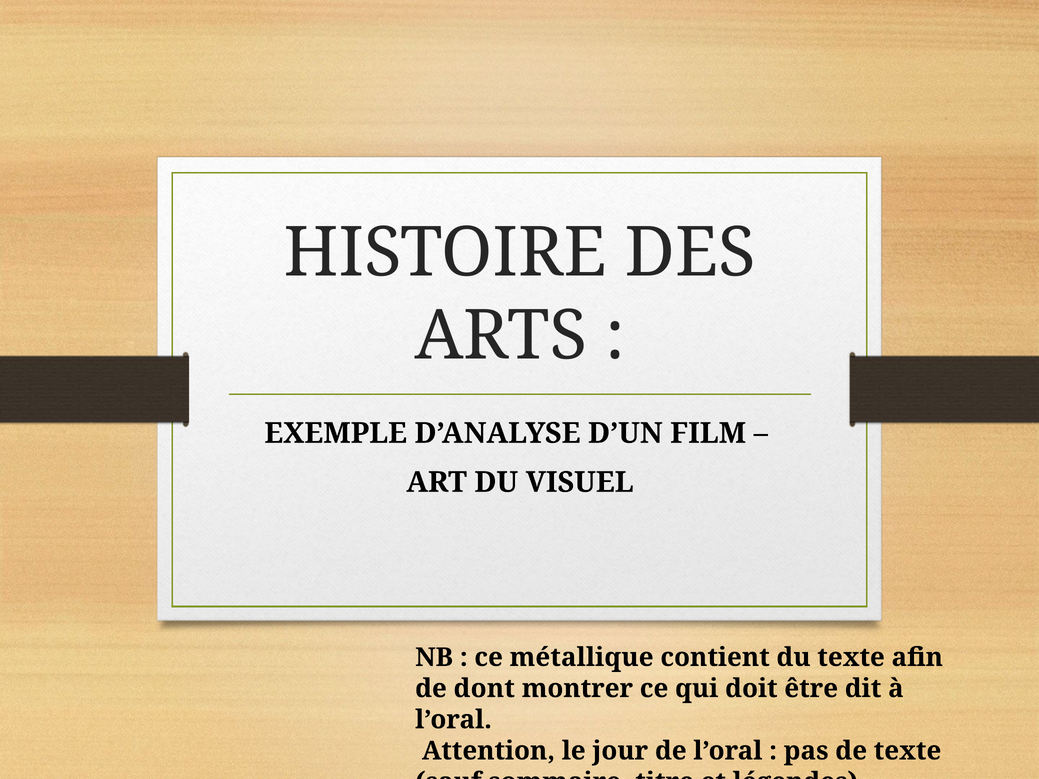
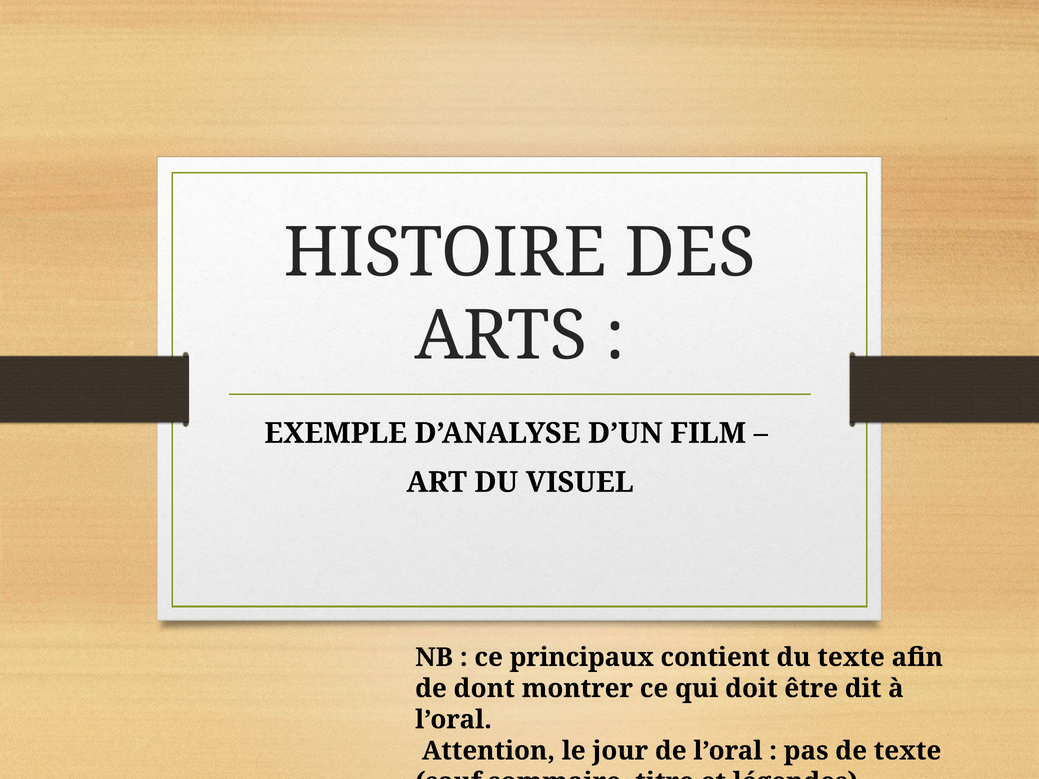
métallique: métallique -> principaux
